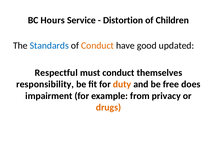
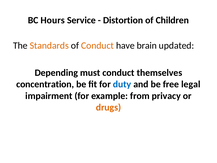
Standards colour: blue -> orange
good: good -> brain
Respectful: Respectful -> Depending
responsibility: responsibility -> concentration
duty colour: orange -> blue
does: does -> legal
